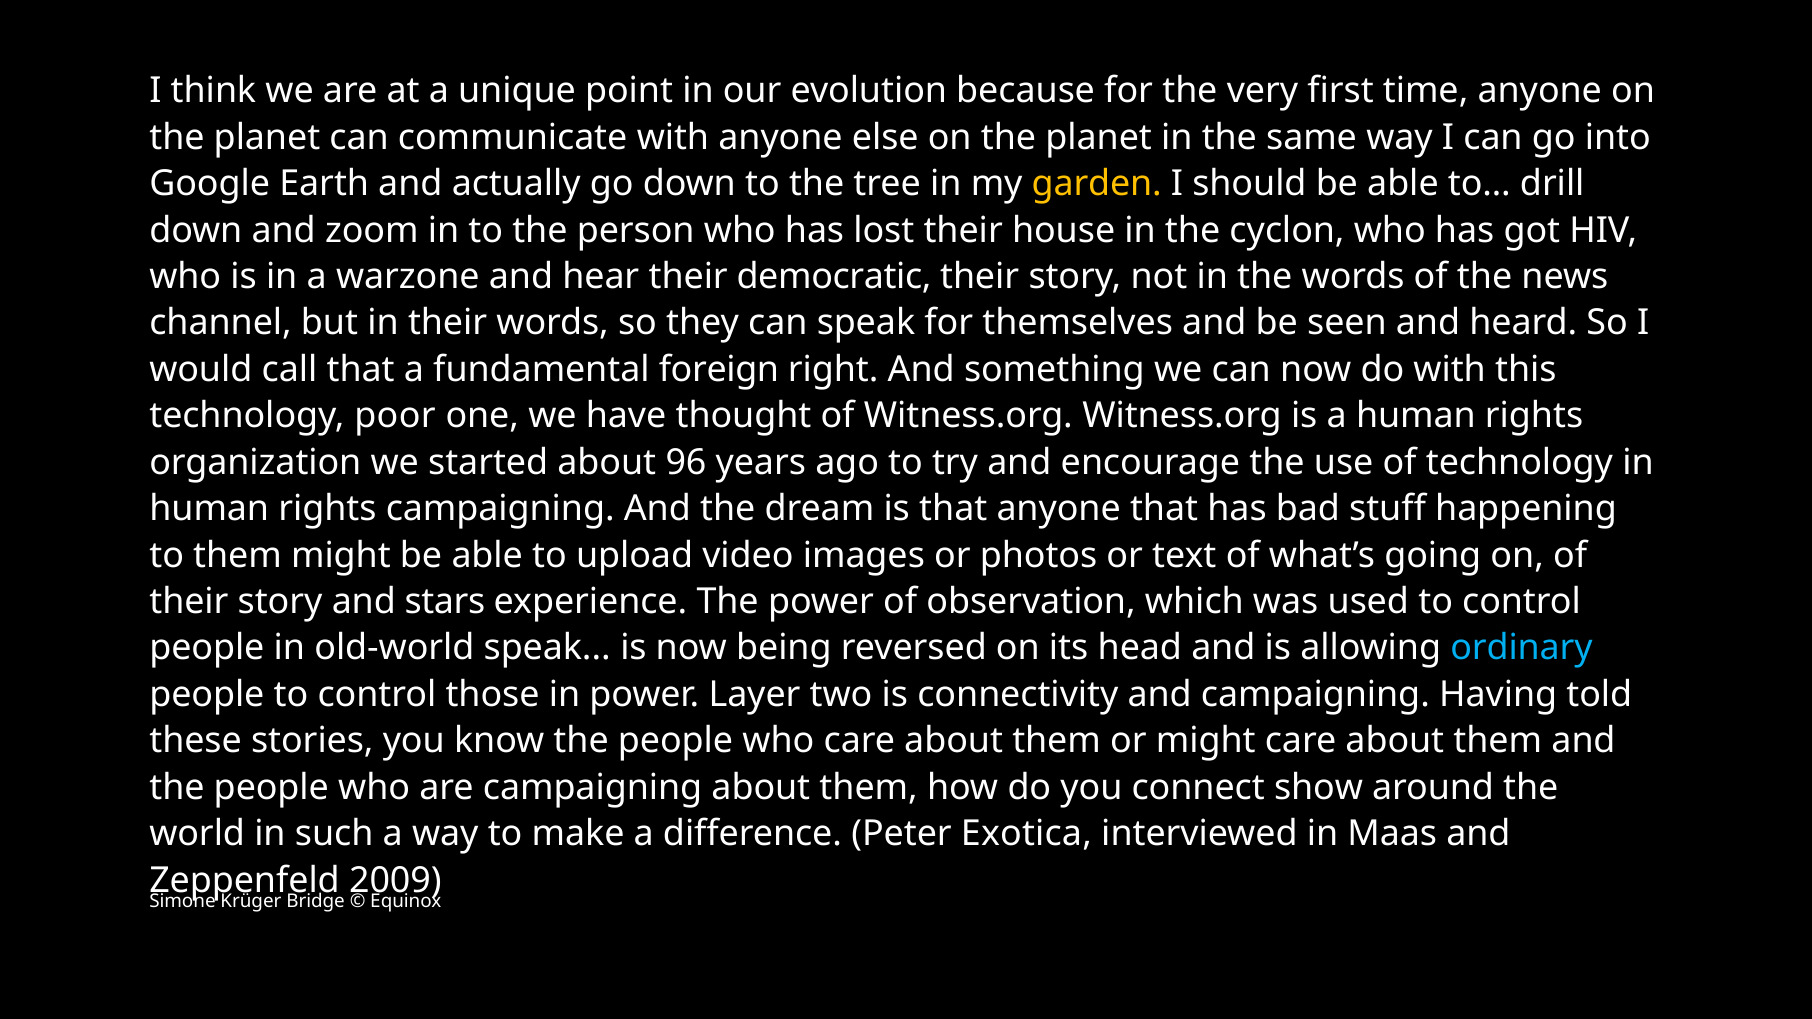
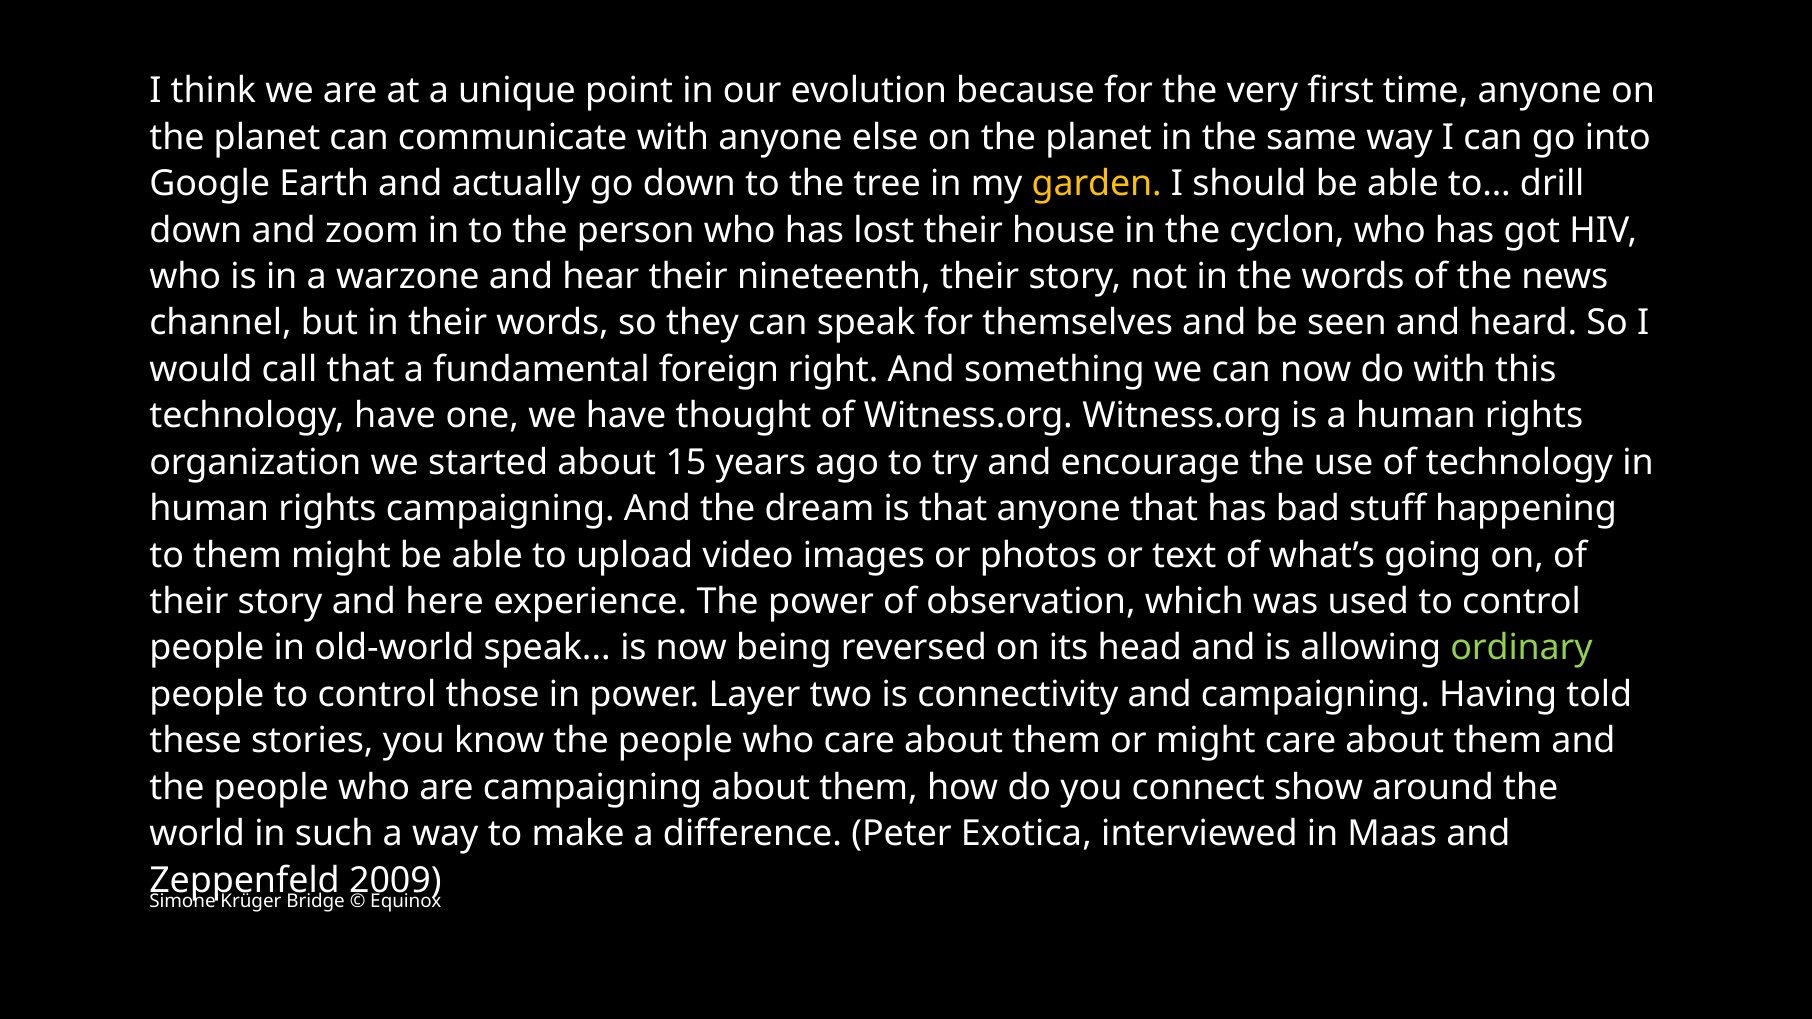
democratic: democratic -> nineteenth
technology poor: poor -> have
96: 96 -> 15
stars: stars -> here
ordinary colour: light blue -> light green
